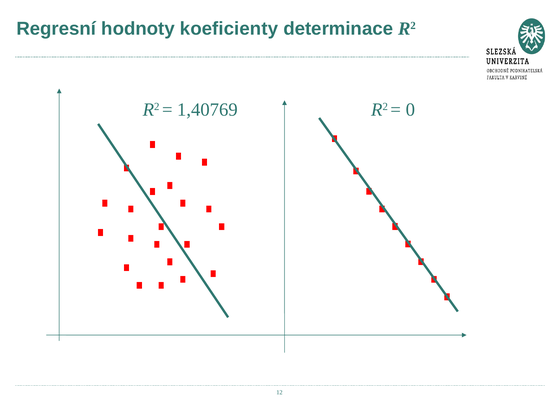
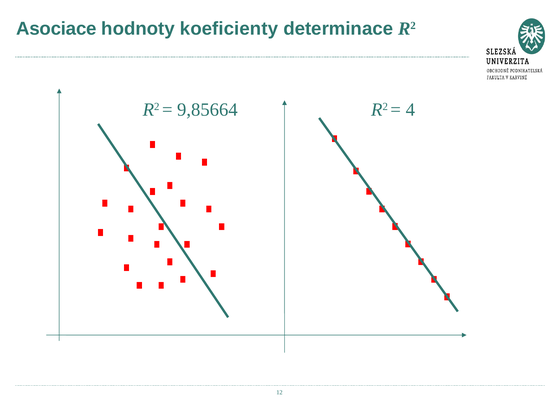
Regresní: Regresní -> Asociace
1,40769: 1,40769 -> 9,85664
0: 0 -> 4
